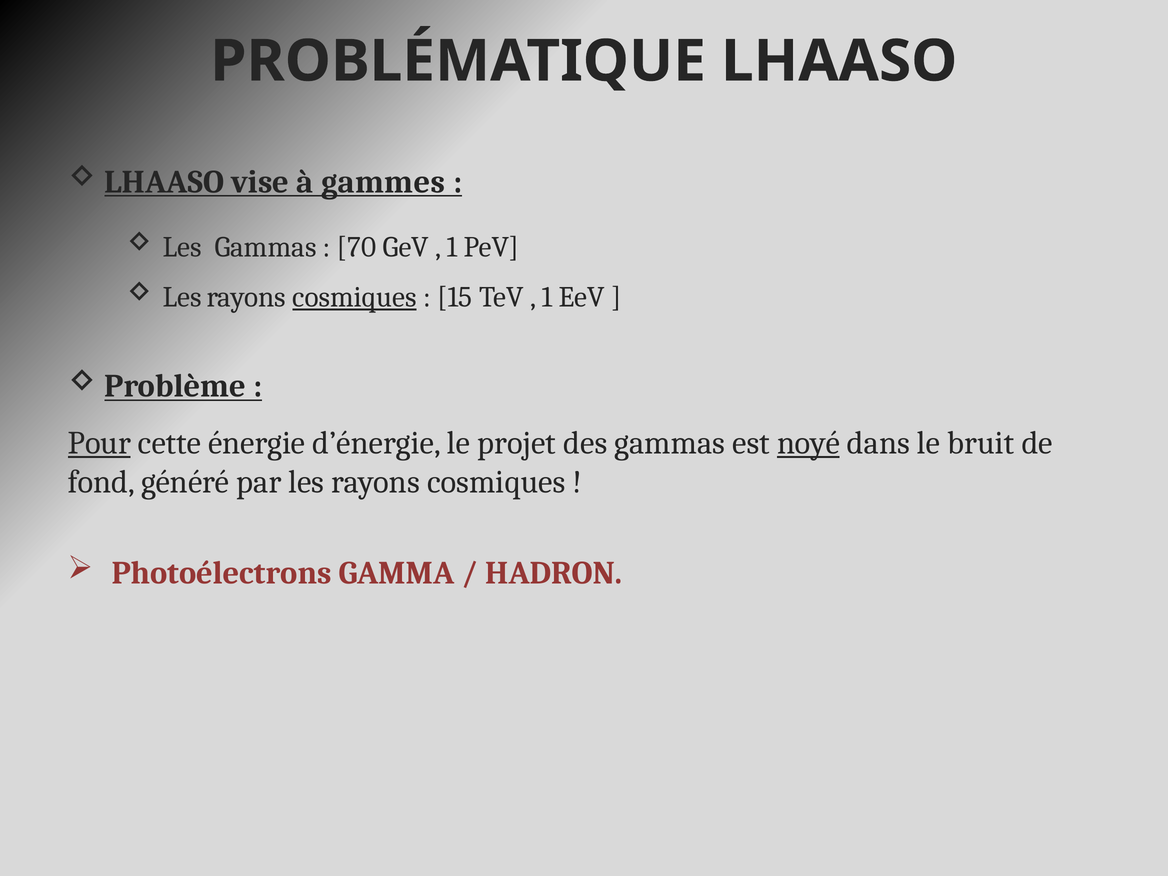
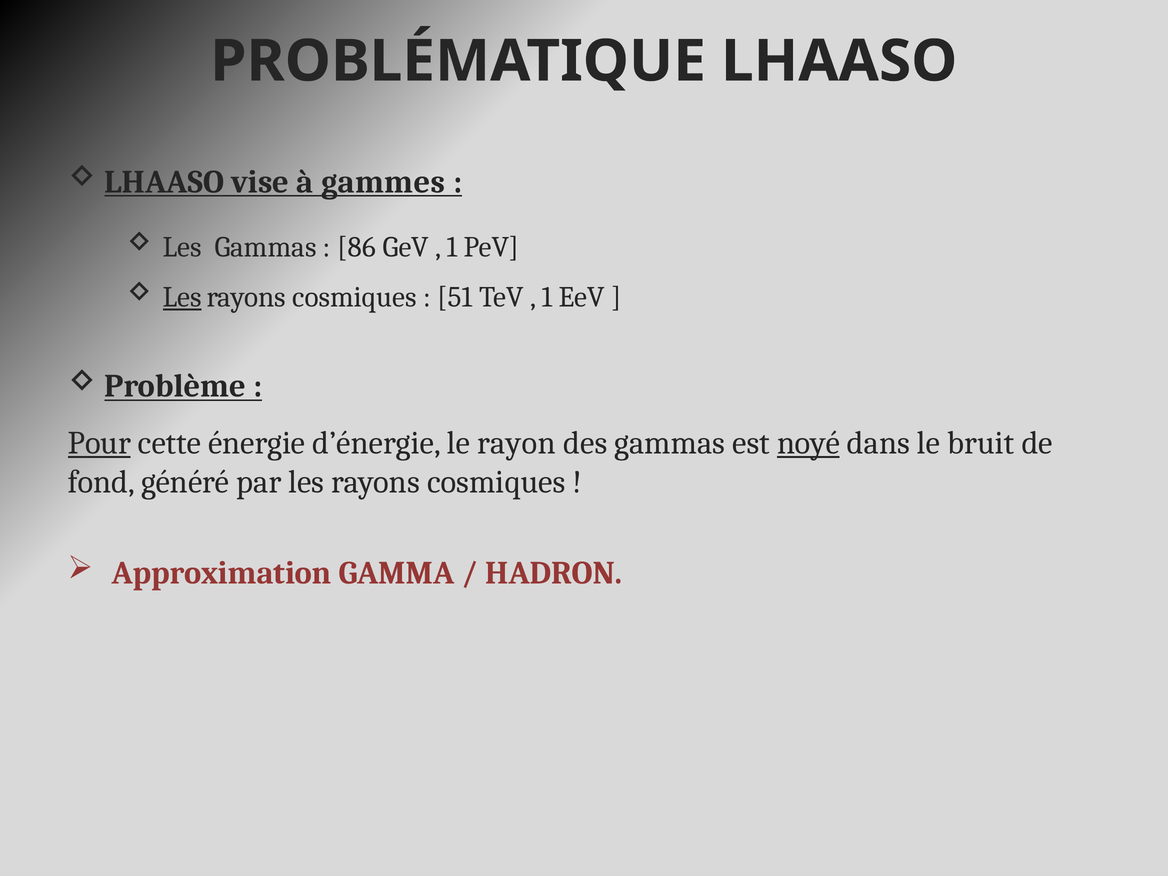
70: 70 -> 86
Les at (182, 297) underline: none -> present
cosmiques at (355, 297) underline: present -> none
15: 15 -> 51
projet: projet -> rayon
Photoélectrons: Photoélectrons -> Approximation
